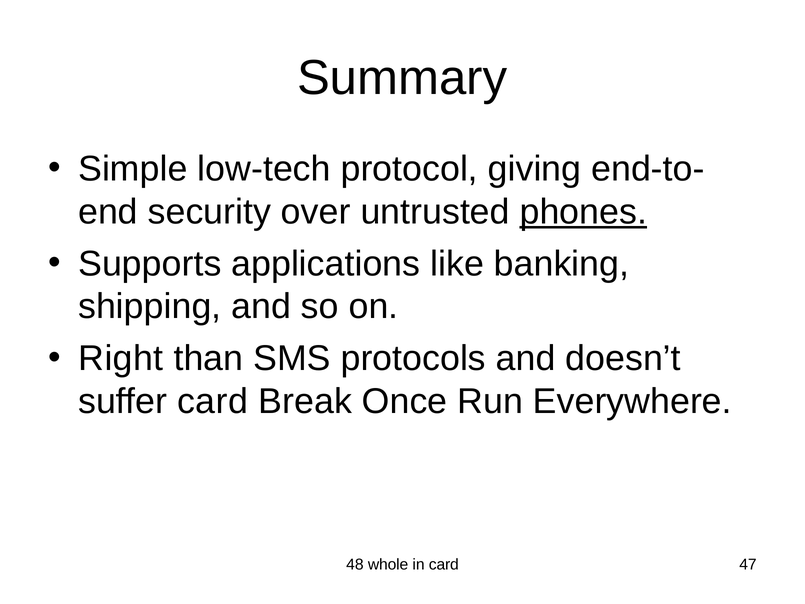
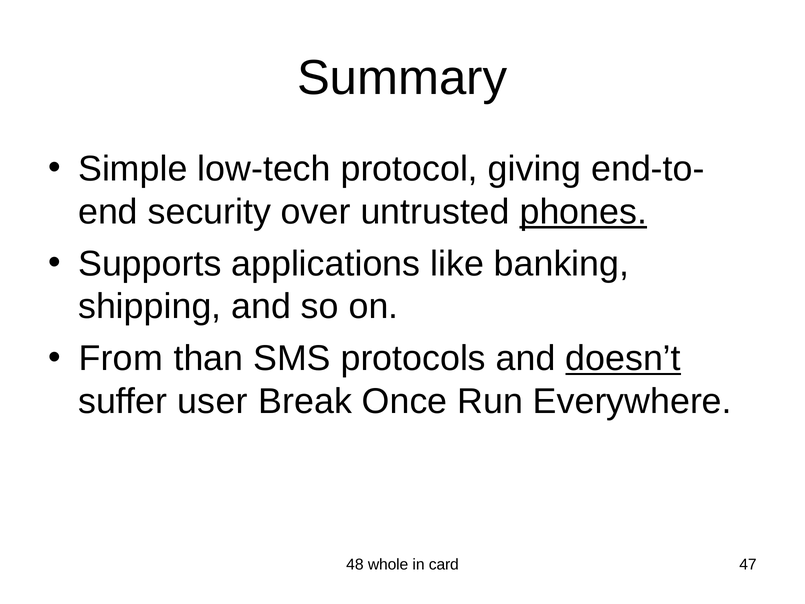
Right: Right -> From
doesn’t underline: none -> present
suffer card: card -> user
